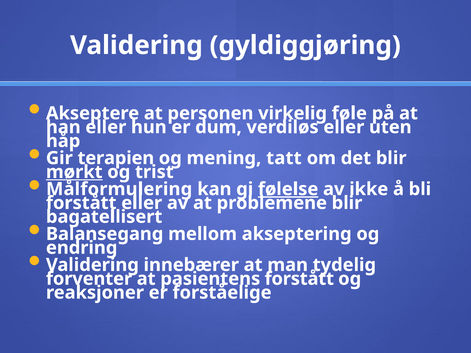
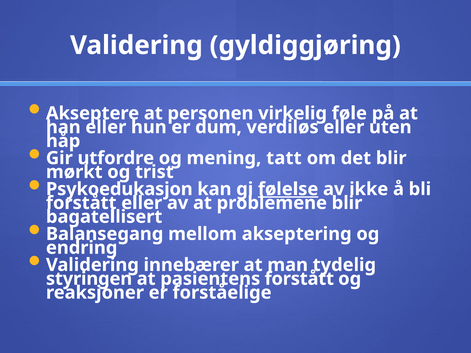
terapien: terapien -> utfordre
mørkt underline: present -> none
Målformulering: Målformulering -> Psykoedukasjon
forventer: forventer -> styringen
